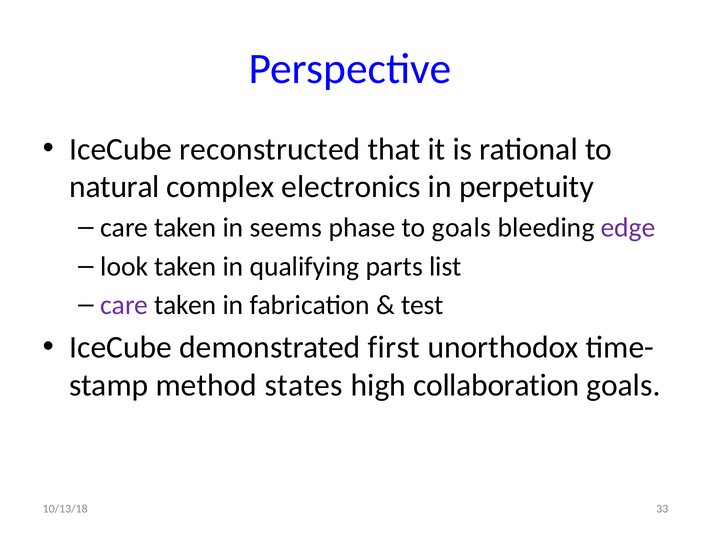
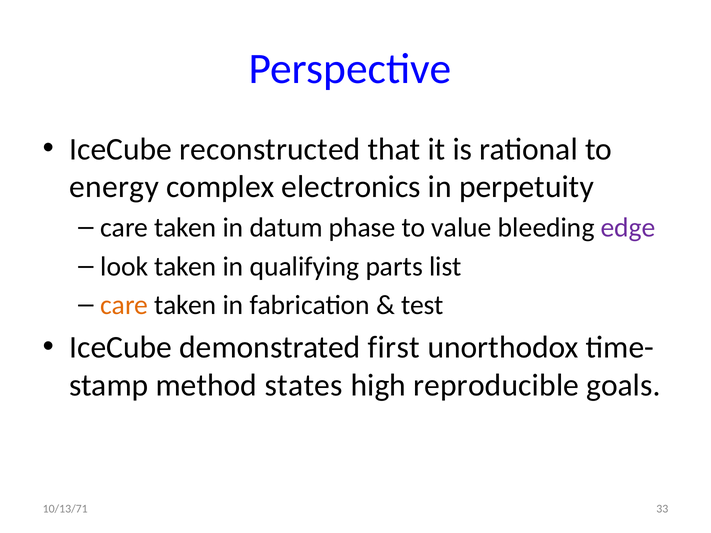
natural: natural -> energy
seems: seems -> datum
to goals: goals -> value
care at (124, 305) colour: purple -> orange
collaboration: collaboration -> reproducible
10/13/18: 10/13/18 -> 10/13/71
